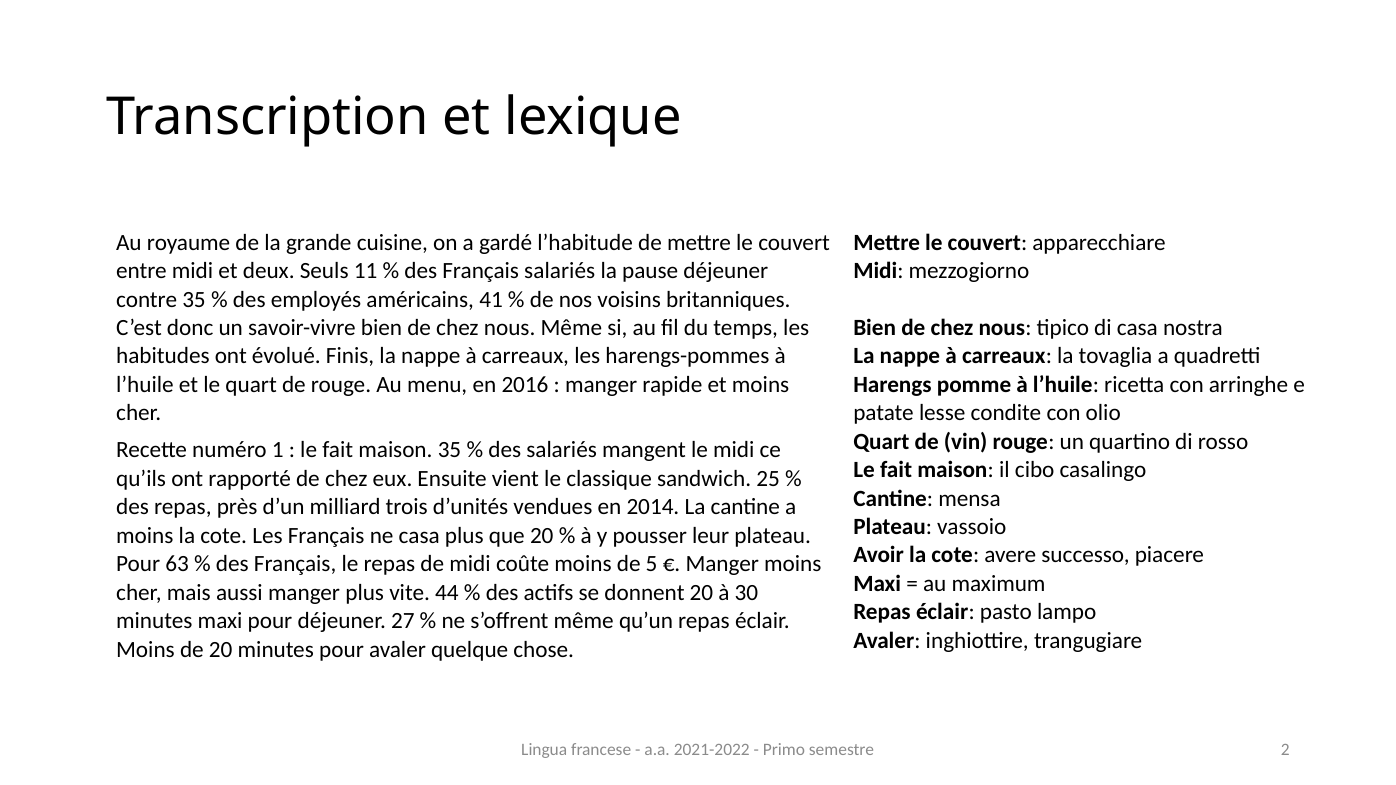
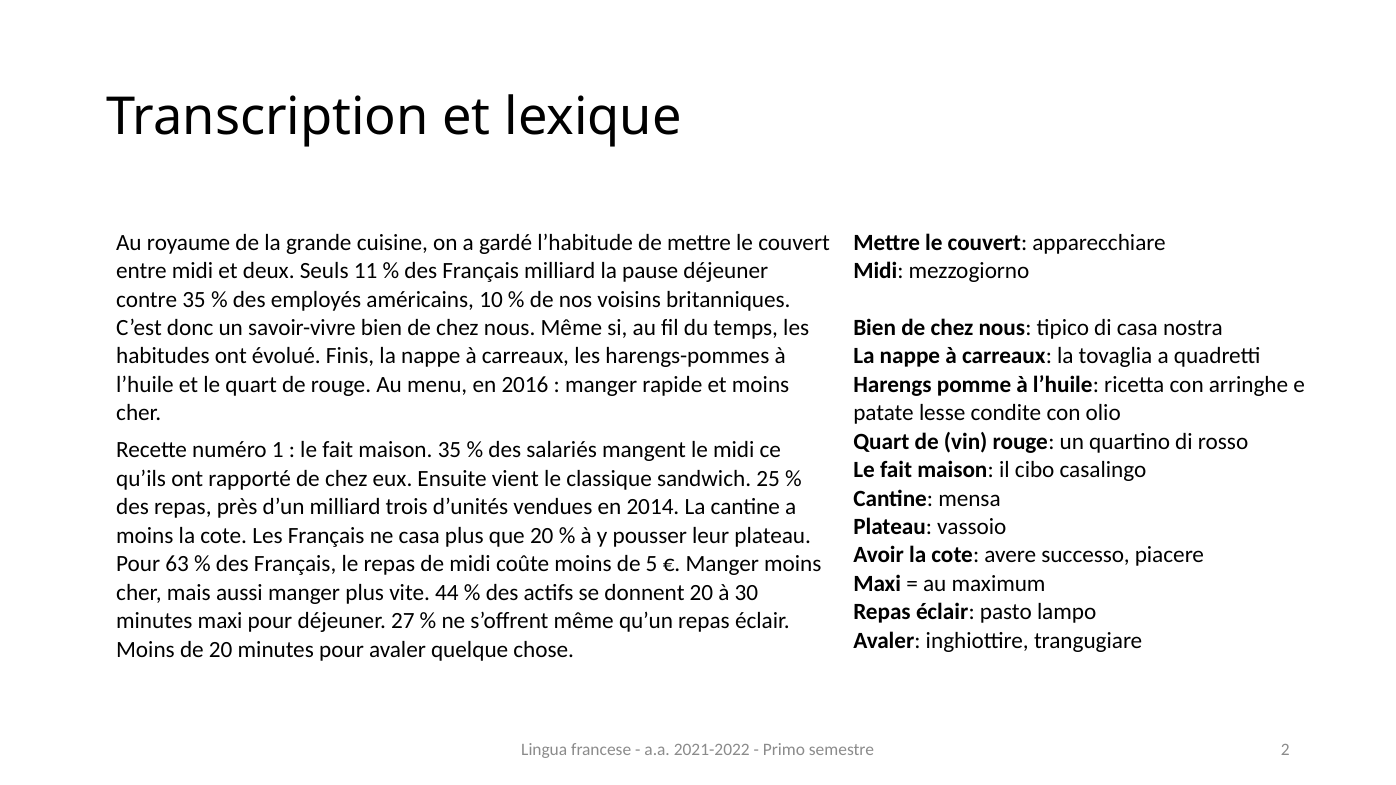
Français salariés: salariés -> milliard
41: 41 -> 10
